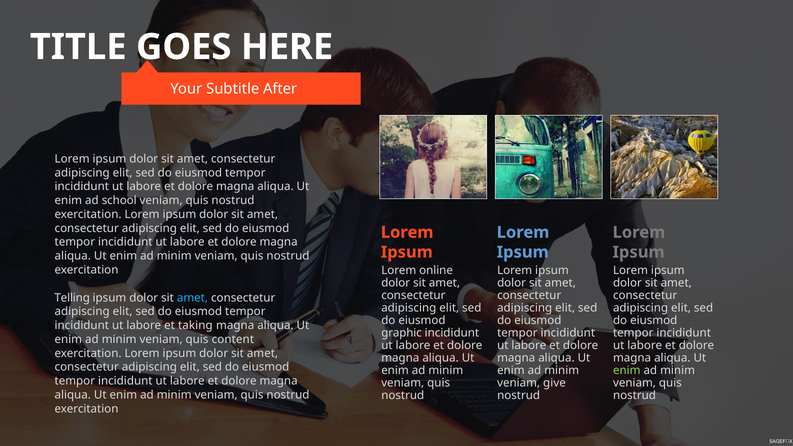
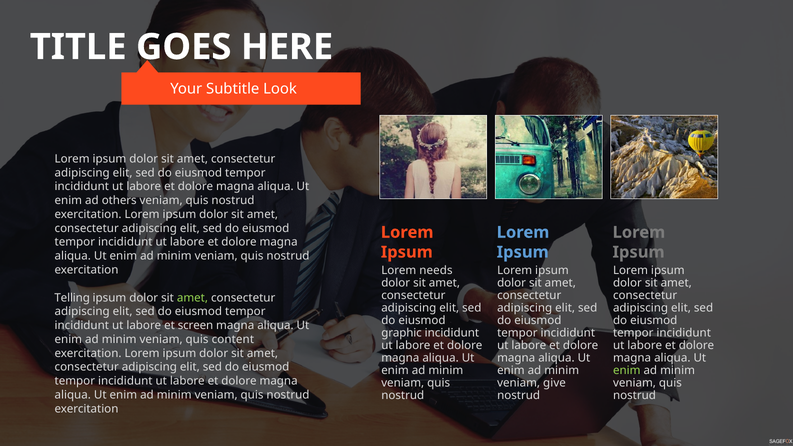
After: After -> Look
school: school -> others
online: online -> needs
amet at (192, 298) colour: light blue -> light green
taking: taking -> screen
